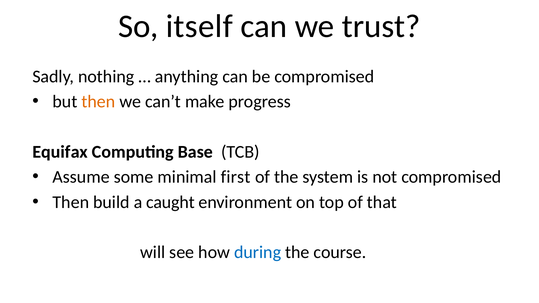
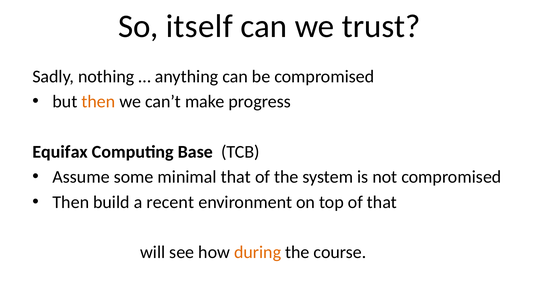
minimal first: first -> that
caught: caught -> recent
during colour: blue -> orange
